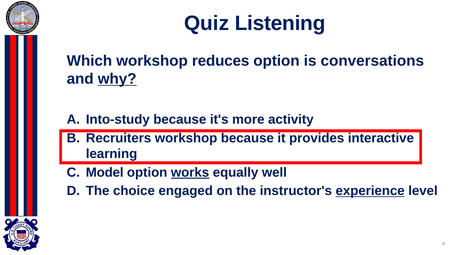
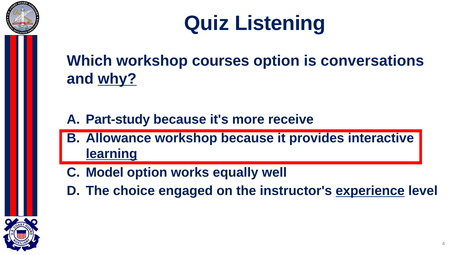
reduces: reduces -> courses
Into-study: Into-study -> Part-study
activity: activity -> receive
Recruiters: Recruiters -> Allowance
learning underline: none -> present
works underline: present -> none
